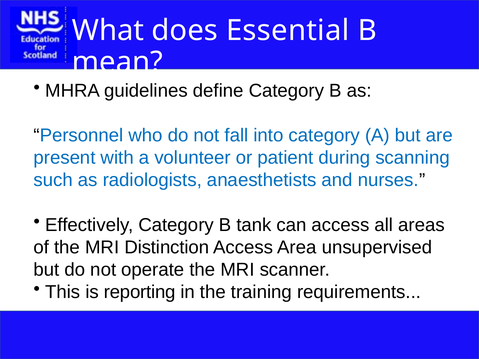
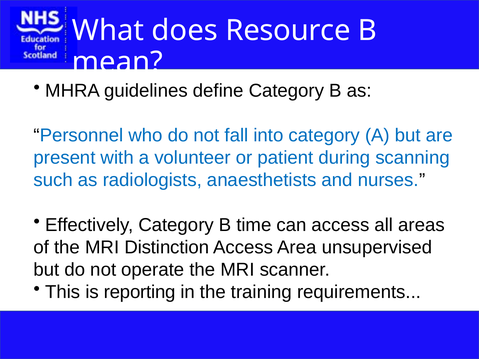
Essential: Essential -> Resource
tank: tank -> time
